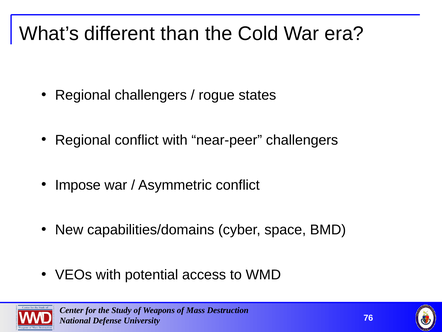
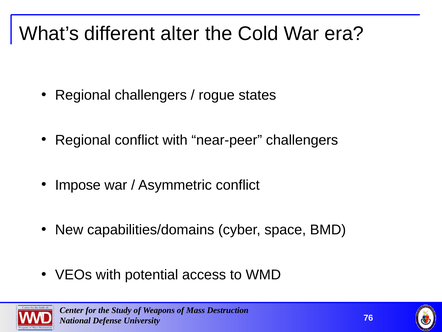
than: than -> alter
